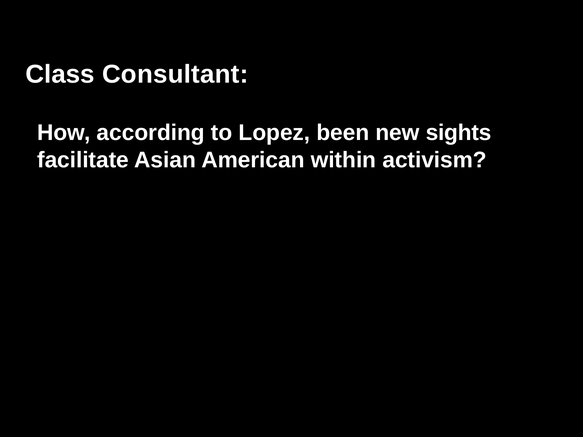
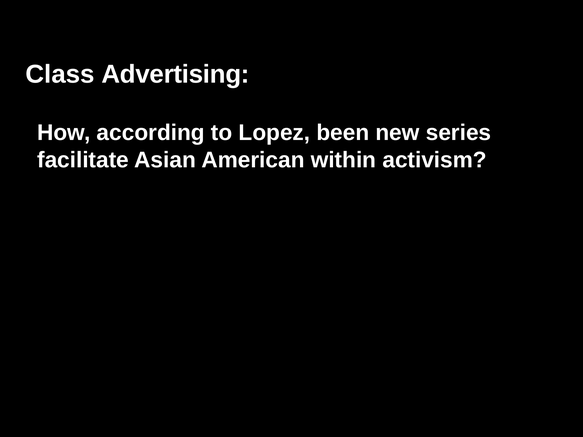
Consultant: Consultant -> Advertising
sights: sights -> series
